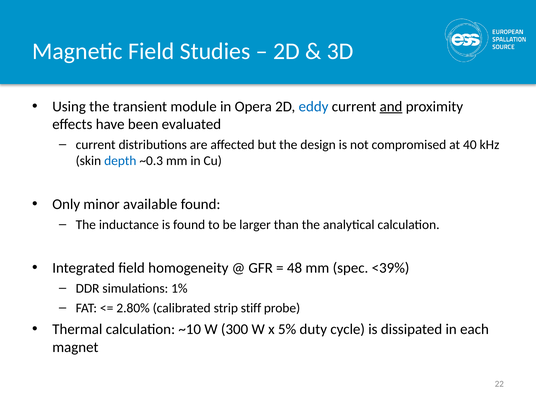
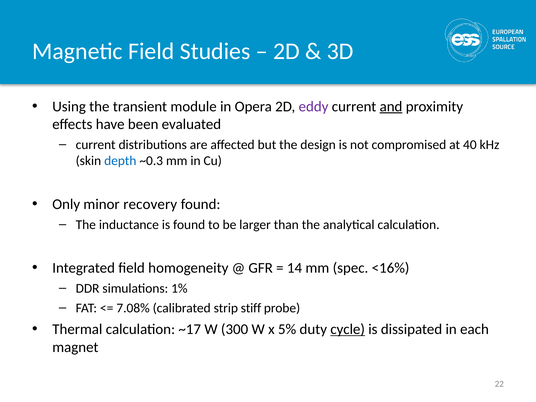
eddy colour: blue -> purple
available: available -> recovery
48: 48 -> 14
<39%: <39% -> <16%
2.80%: 2.80% -> 7.08%
~10: ~10 -> ~17
cycle underline: none -> present
